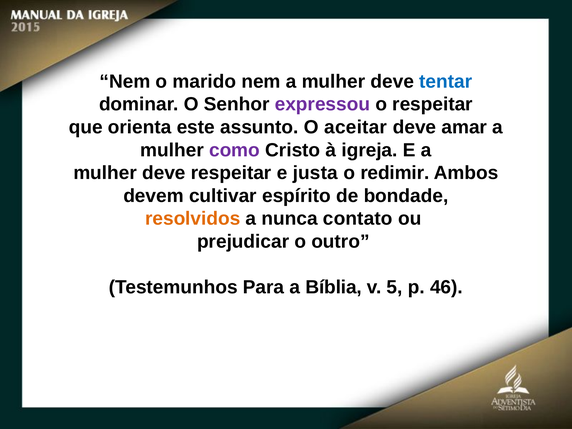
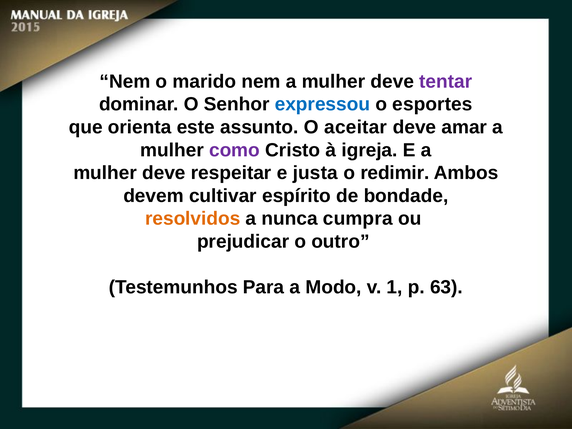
tentar colour: blue -> purple
expressou colour: purple -> blue
o respeitar: respeitar -> esportes
contato: contato -> cumpra
Bíblia: Bíblia -> Modo
5: 5 -> 1
46: 46 -> 63
